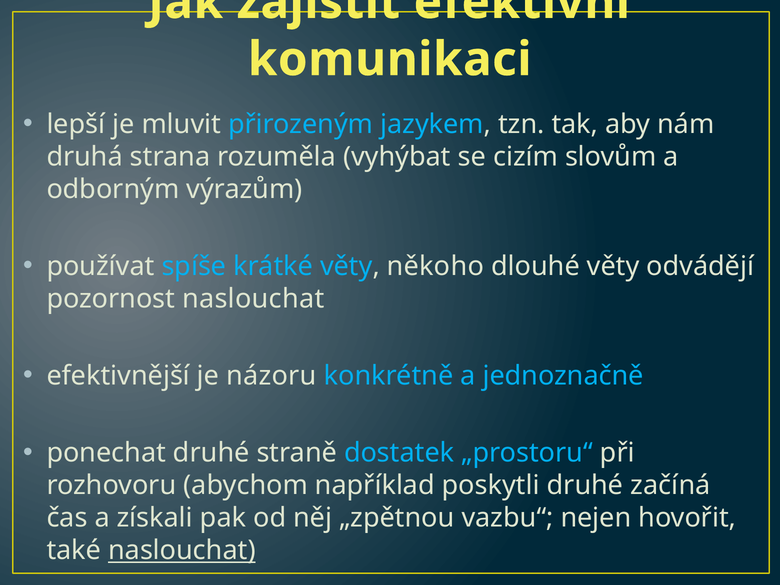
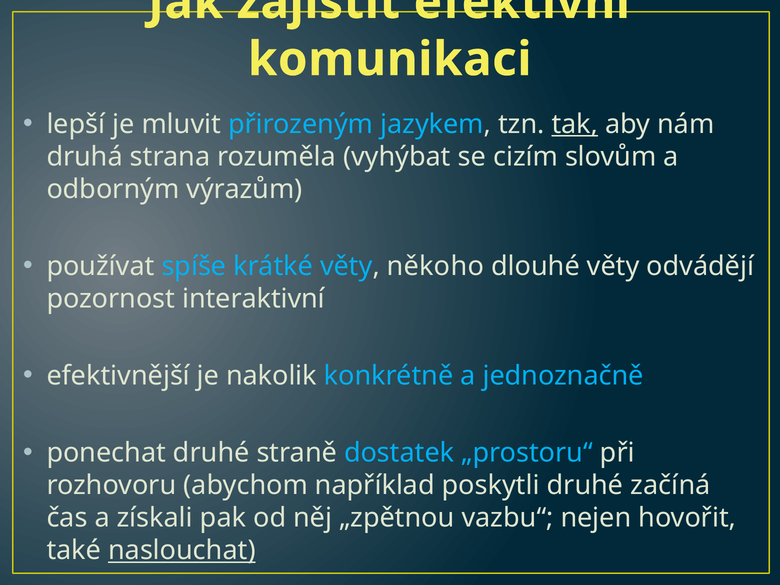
tak underline: none -> present
pozornost naslouchat: naslouchat -> interaktivní
názoru: názoru -> nakolik
